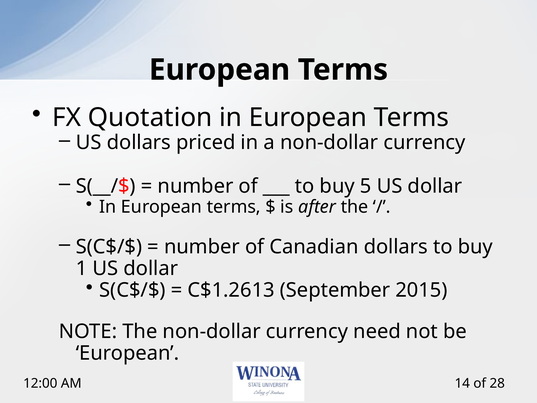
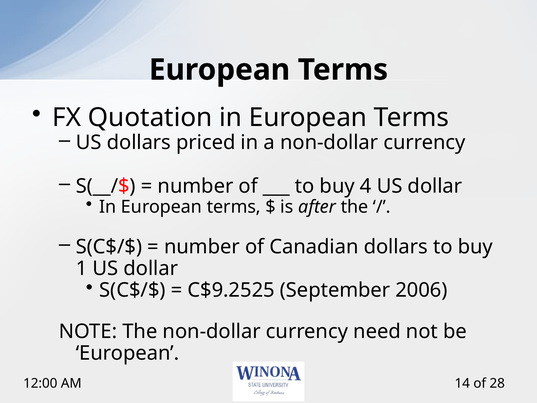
5: 5 -> 4
C$1.2613: C$1.2613 -> C$9.2525
2015: 2015 -> 2006
